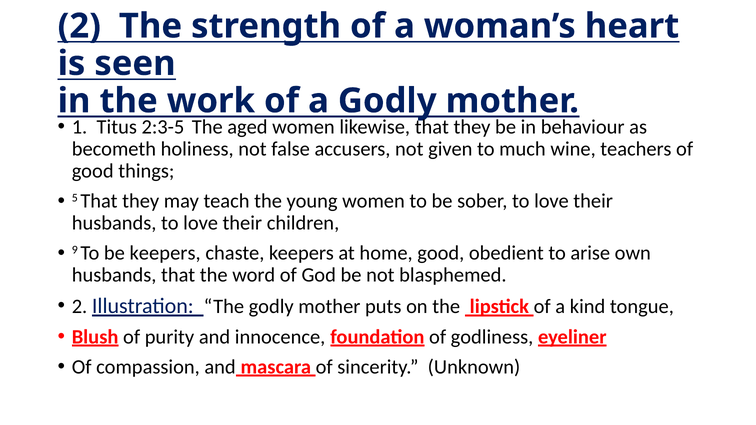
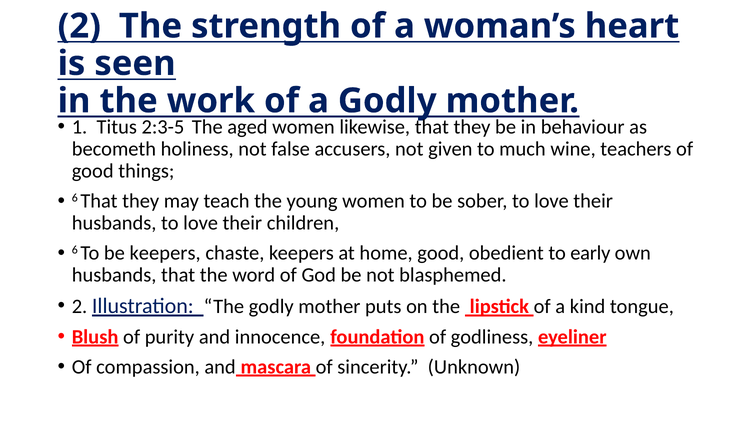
5 at (75, 198): 5 -> 6
9 at (75, 250): 9 -> 6
arise: arise -> early
